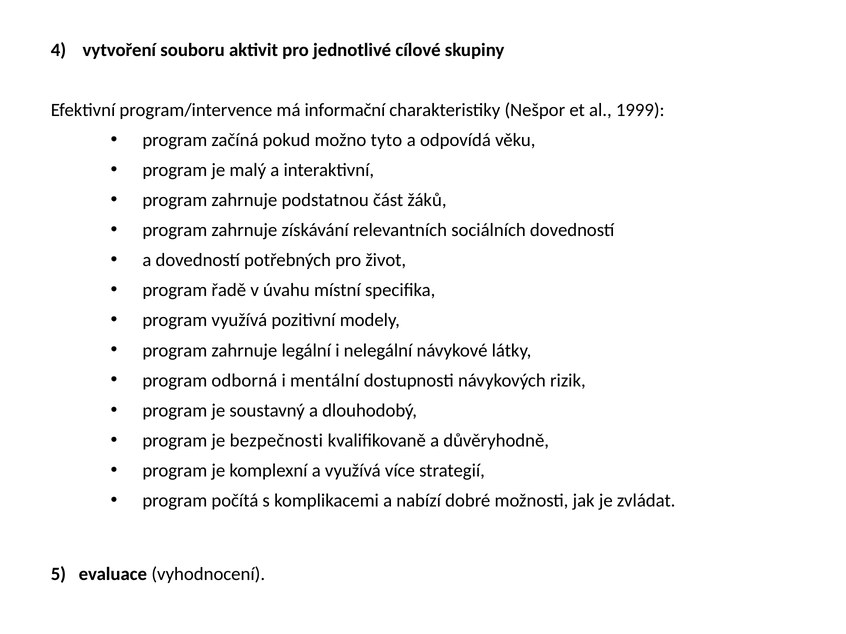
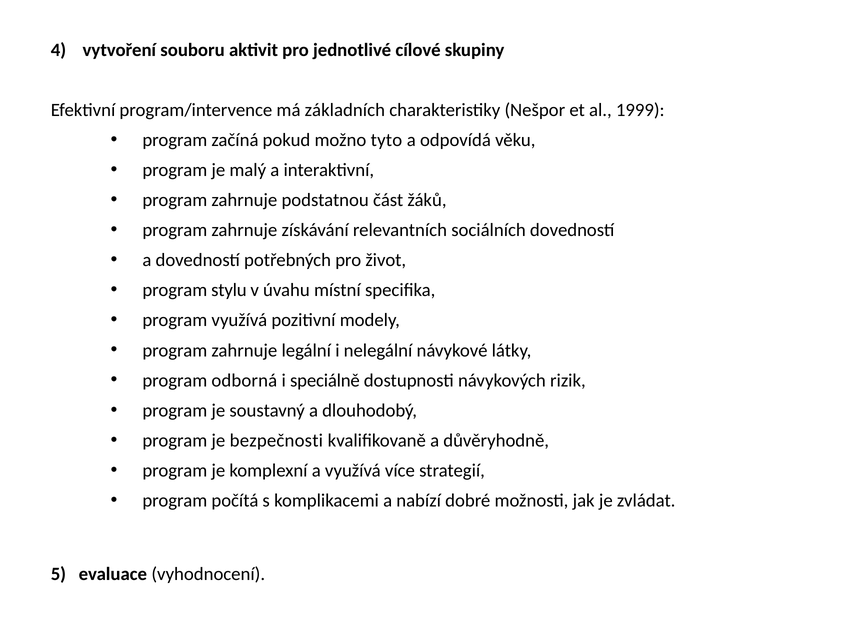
informační: informační -> základních
řadě: řadě -> stylu
mentální: mentální -> speciálně
